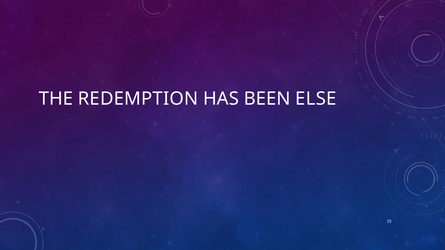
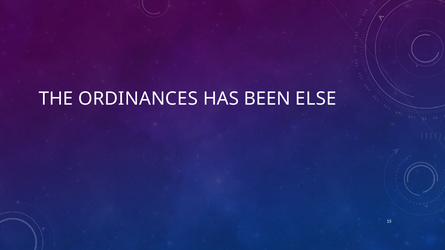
REDEMPTION: REDEMPTION -> ORDINANCES
